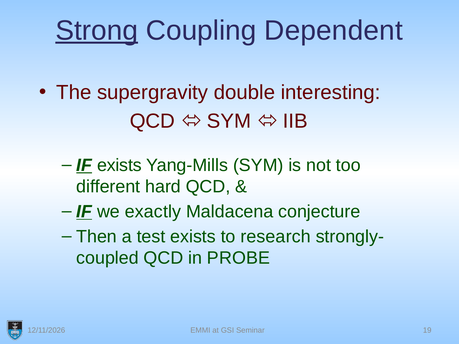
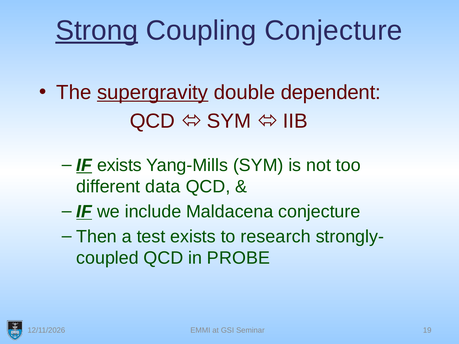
Coupling Dependent: Dependent -> Conjecture
supergravity underline: none -> present
interesting: interesting -> dependent
hard: hard -> data
exactly: exactly -> include
